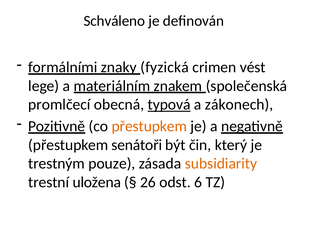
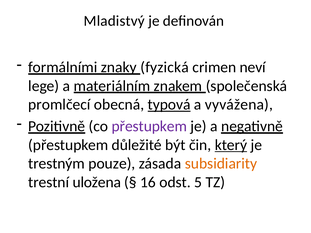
Schváleno: Schváleno -> Mladistvý
vést: vést -> neví
zákonech: zákonech -> vyvážena
přestupkem at (149, 126) colour: orange -> purple
senátoři: senátoři -> důležité
který underline: none -> present
26: 26 -> 16
6: 6 -> 5
